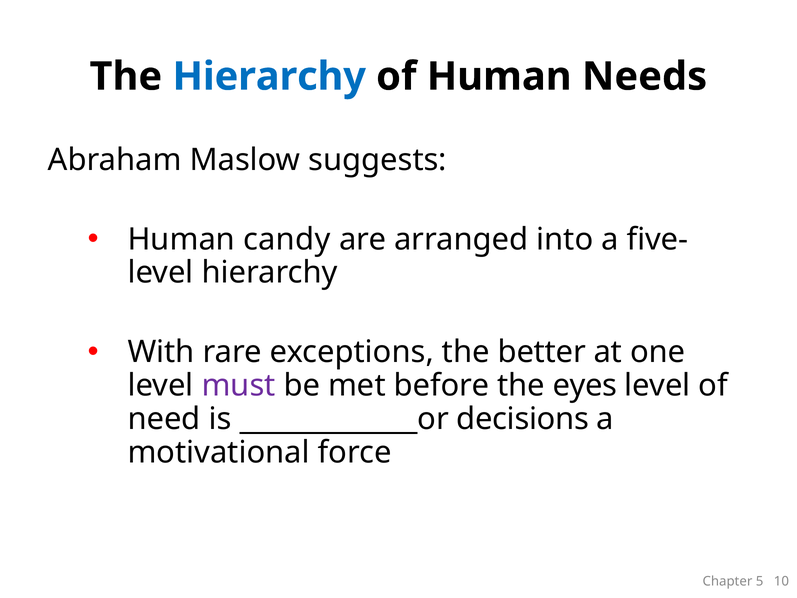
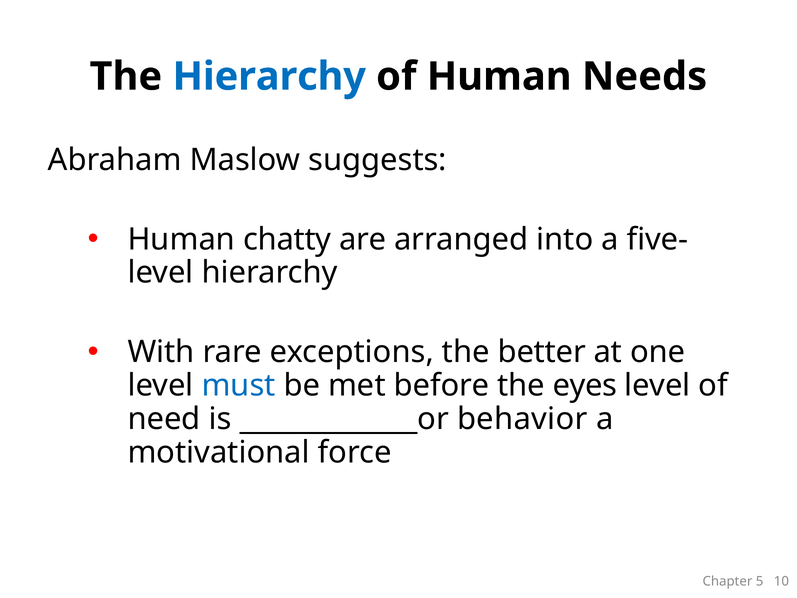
candy: candy -> chatty
must colour: purple -> blue
decisions: decisions -> behavior
